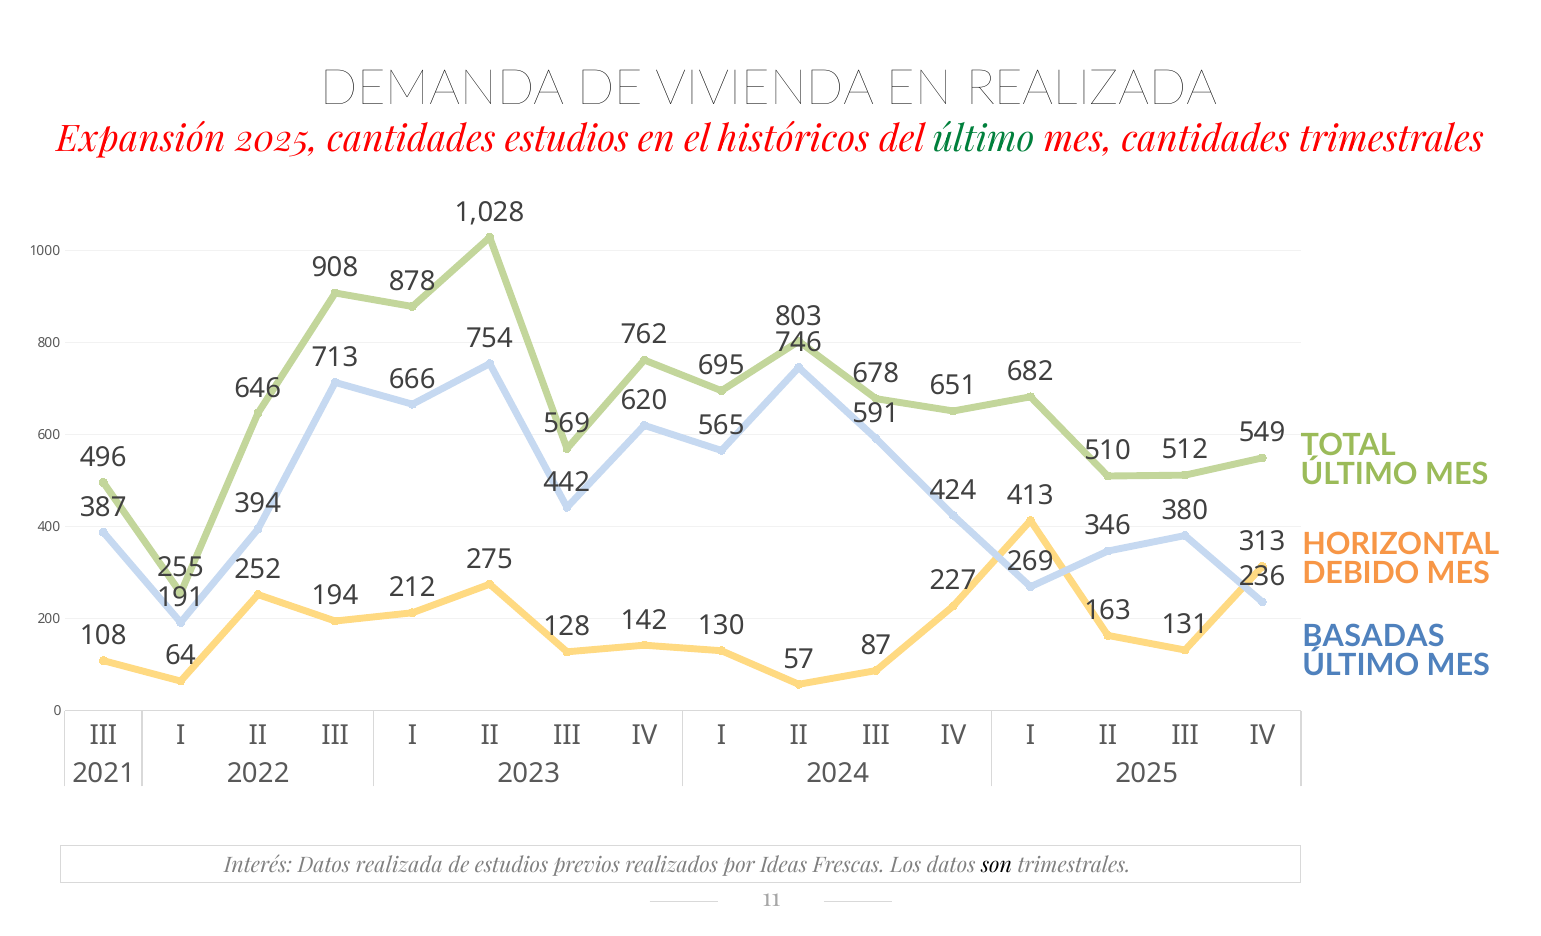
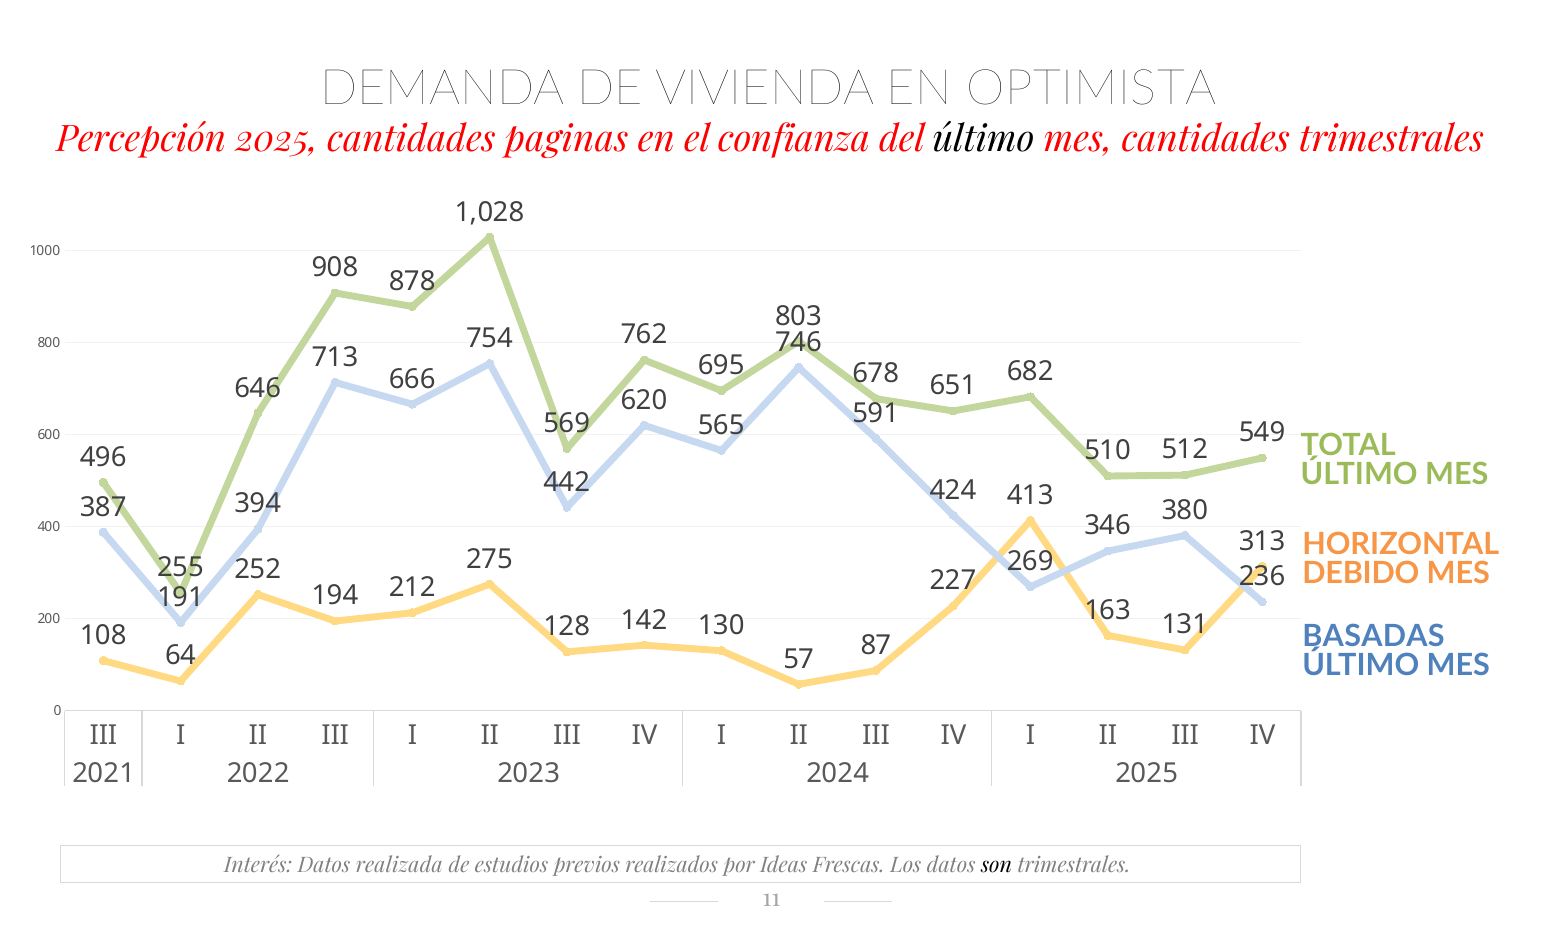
EN REALIZADA: REALIZADA -> OPTIMISTA
Expansión: Expansión -> Percepción
cantidades estudios: estudios -> paginas
históricos: históricos -> confianza
último at (984, 140) colour: green -> black
